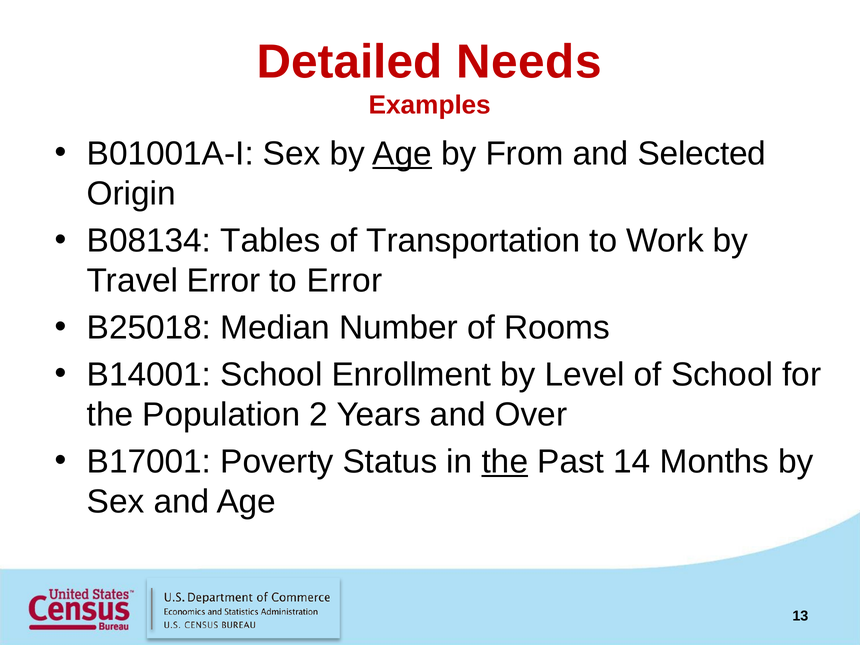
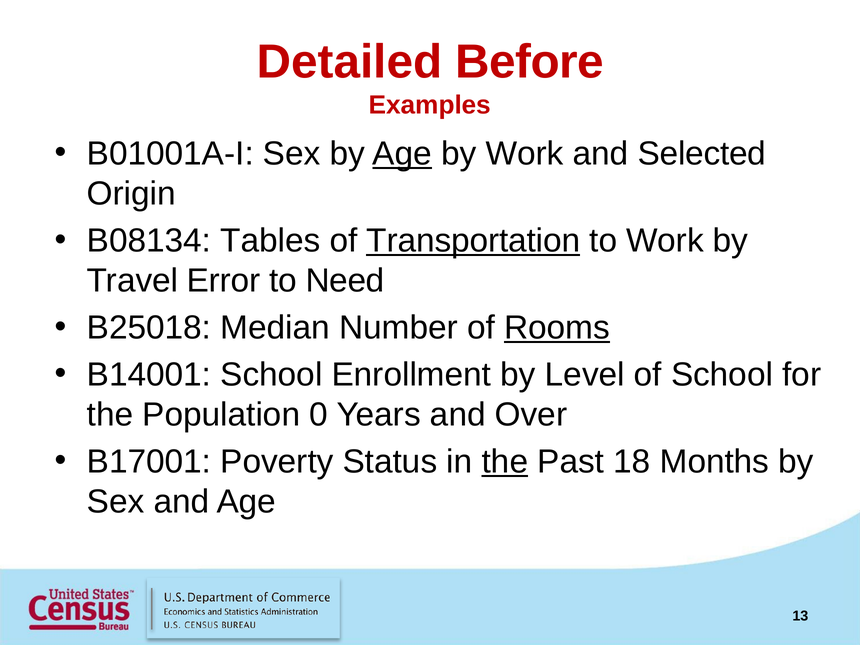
Needs: Needs -> Before
by From: From -> Work
Transportation underline: none -> present
to Error: Error -> Need
Rooms underline: none -> present
2: 2 -> 0
14: 14 -> 18
